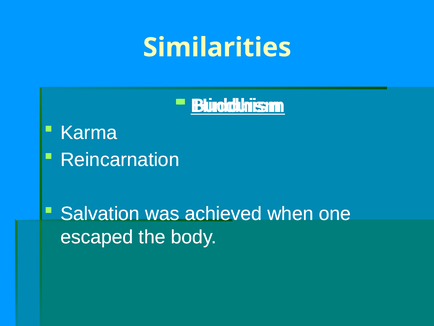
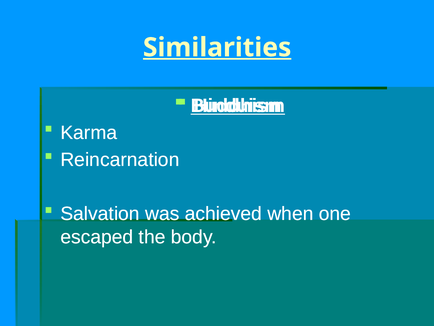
Similarities underline: none -> present
